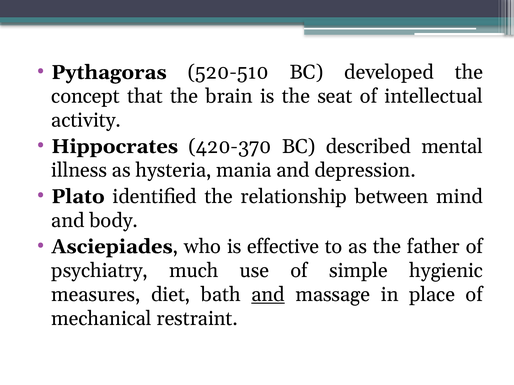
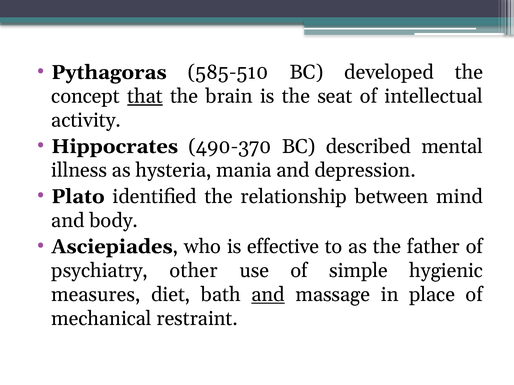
520-510: 520-510 -> 585-510
that underline: none -> present
420-370: 420-370 -> 490-370
much: much -> other
